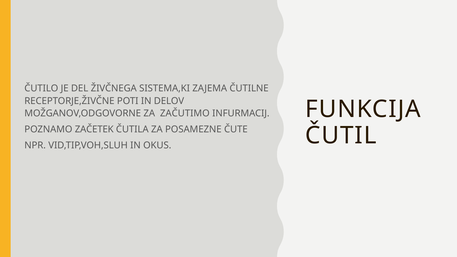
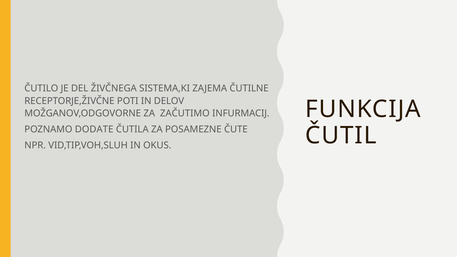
ZAČETEK: ZAČETEK -> DODATE
